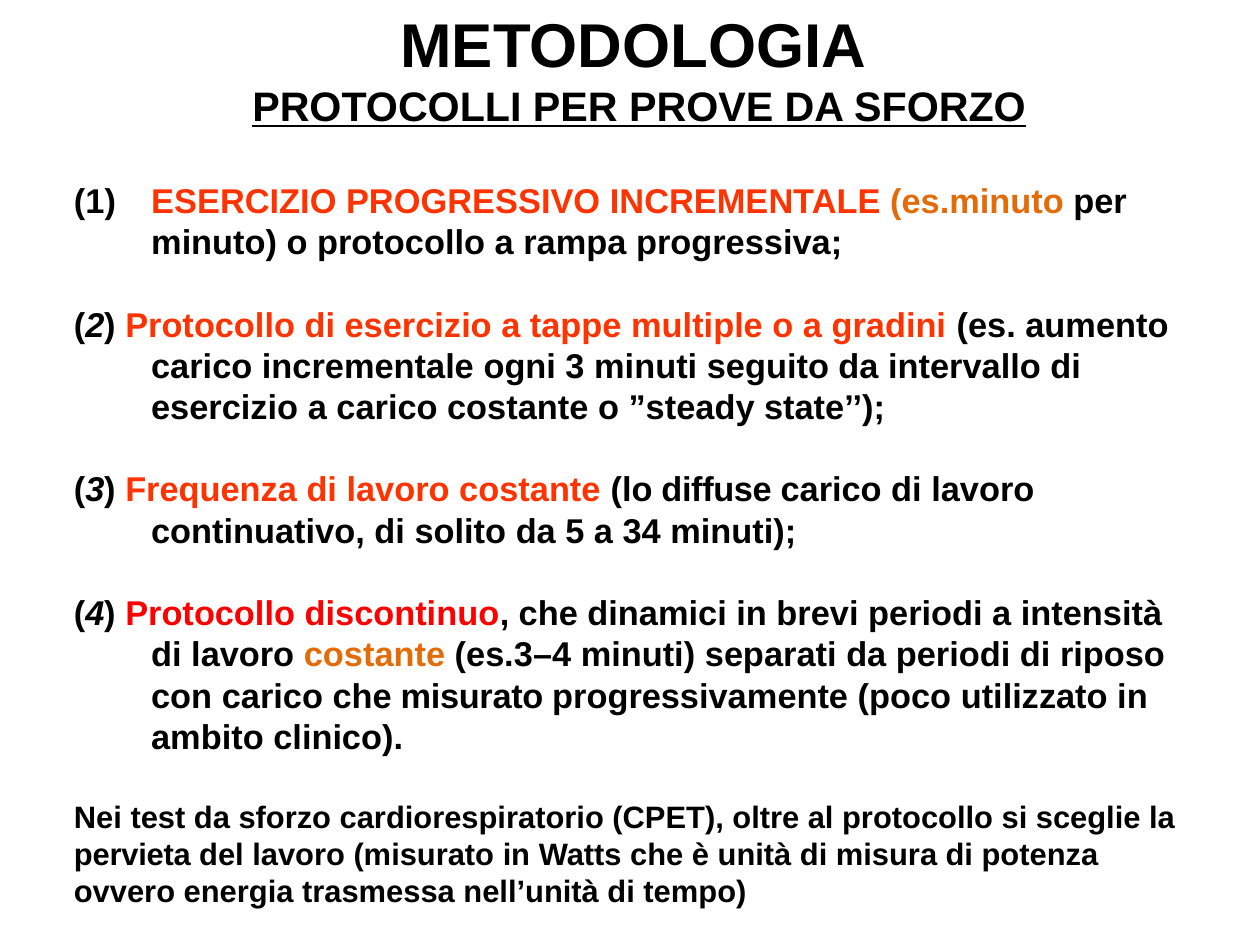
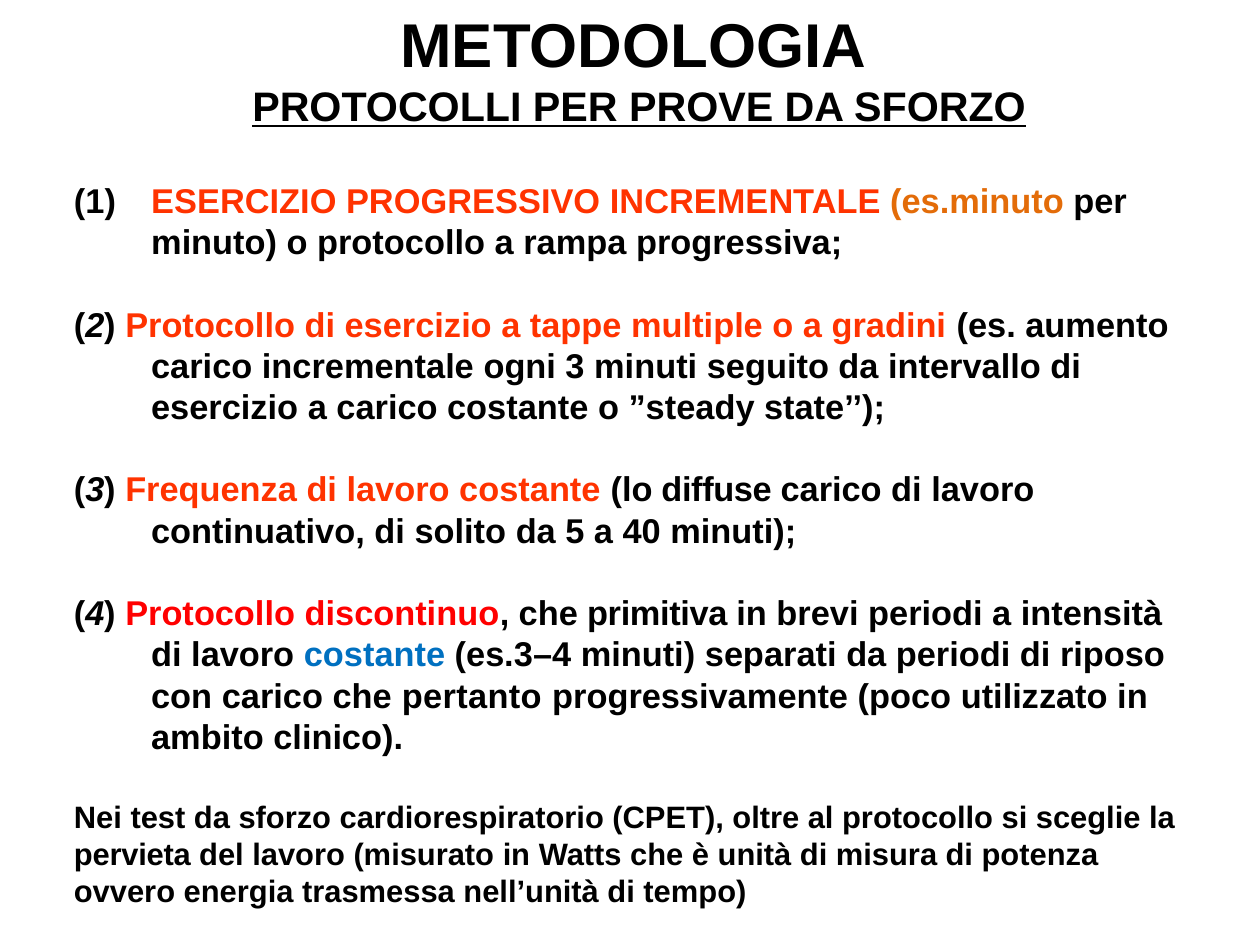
34: 34 -> 40
dinamici: dinamici -> primitiva
costante at (375, 656) colour: orange -> blue
che misurato: misurato -> pertanto
